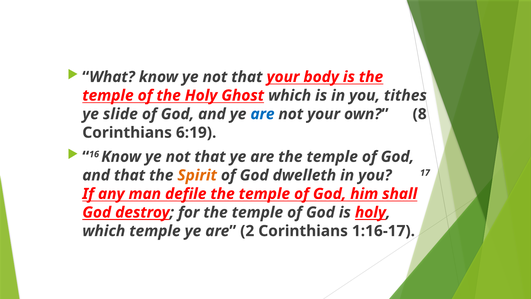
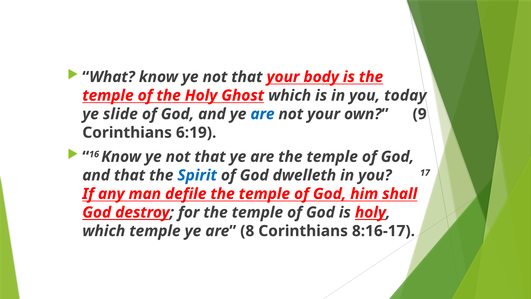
tithes: tithes -> today
8: 8 -> 9
Spirit colour: orange -> blue
2: 2 -> 8
1:16-17: 1:16-17 -> 8:16-17
